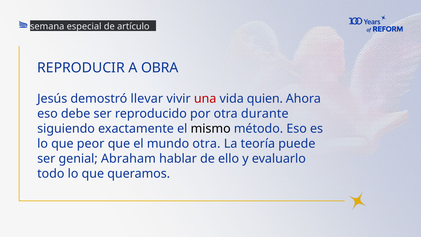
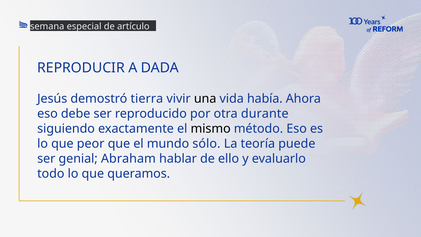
OBRA: OBRA -> DADA
llevar: llevar -> tierra
una colour: red -> black
quien: quien -> había
mundo otra: otra -> sólo
